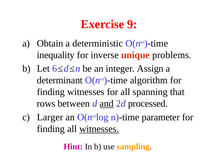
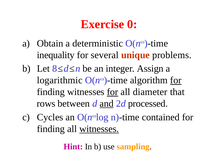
9: 9 -> 0
inverse: inverse -> several
6: 6 -> 8
determinant: determinant -> logarithmic
for at (176, 80) underline: none -> present
for at (112, 92) underline: none -> present
spanning: spanning -> diameter
Larger: Larger -> Cycles
parameter: parameter -> contained
